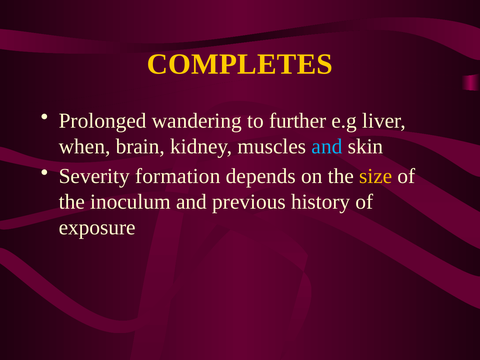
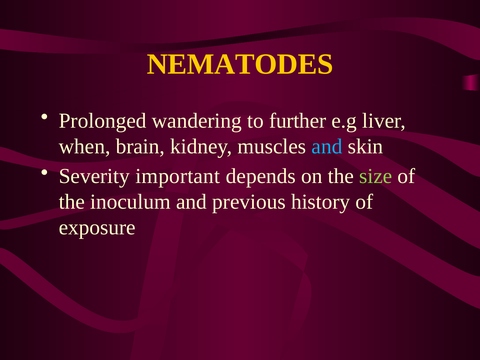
COMPLETES: COMPLETES -> NEMATODES
formation: formation -> important
size colour: yellow -> light green
